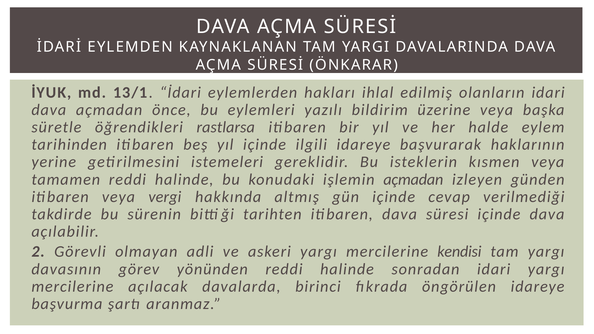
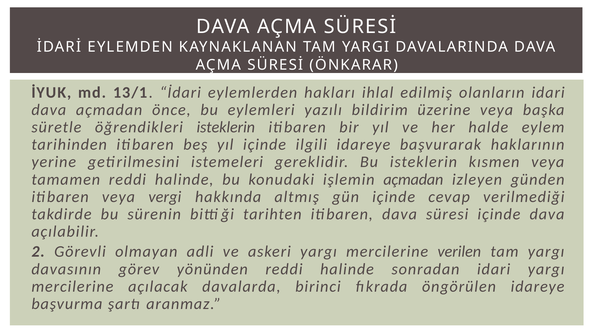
öğrendikleri rastlarsa: rastlarsa -> isteklerin
kendisi: kendisi -> verilen
